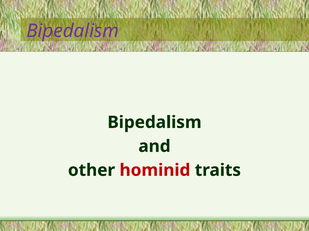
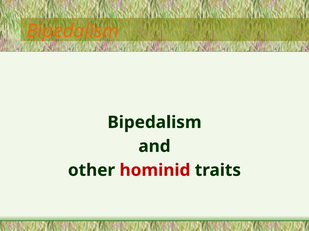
Bipedalism at (73, 31) colour: purple -> orange
